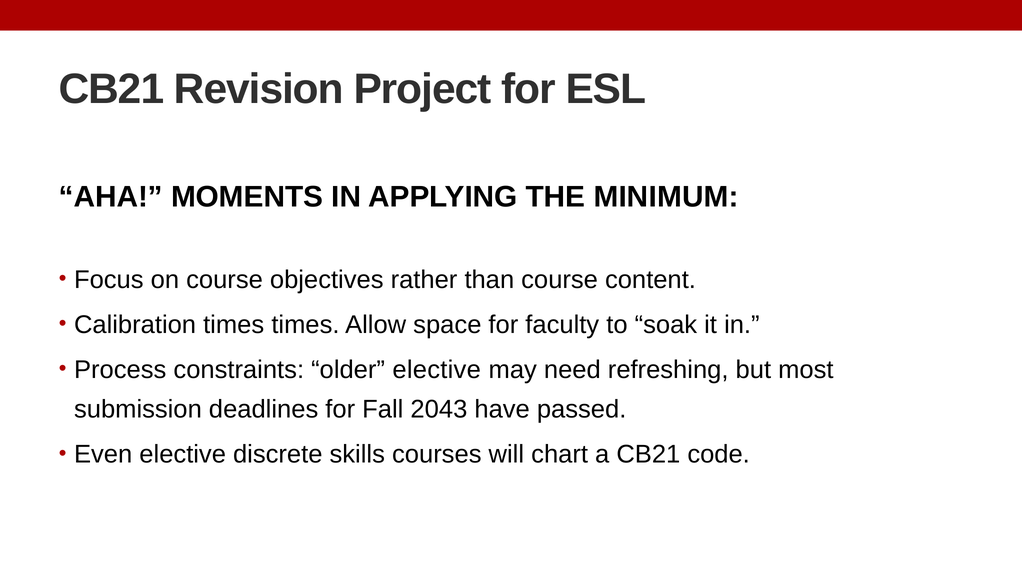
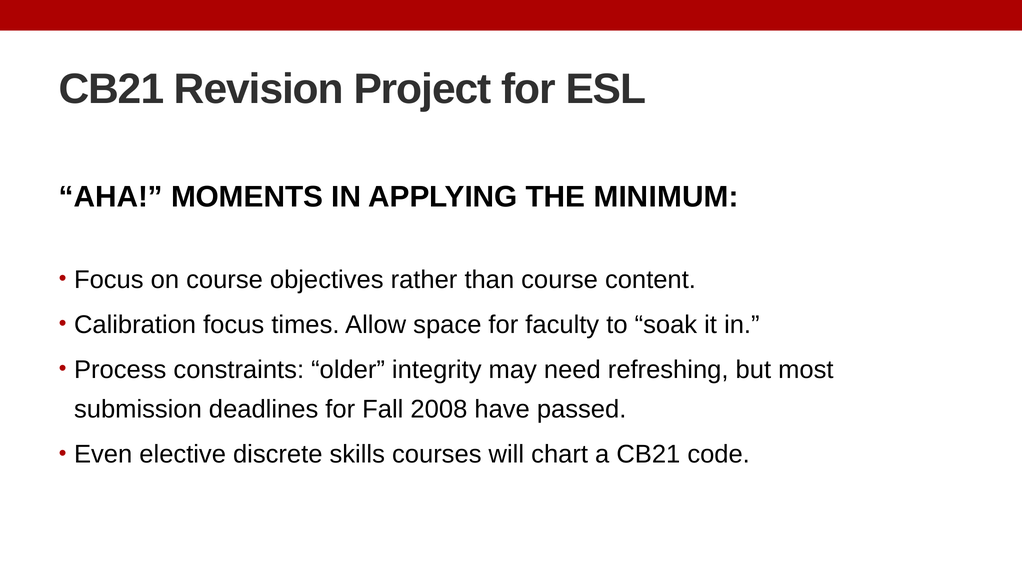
Calibration times: times -> focus
older elective: elective -> integrity
2043: 2043 -> 2008
